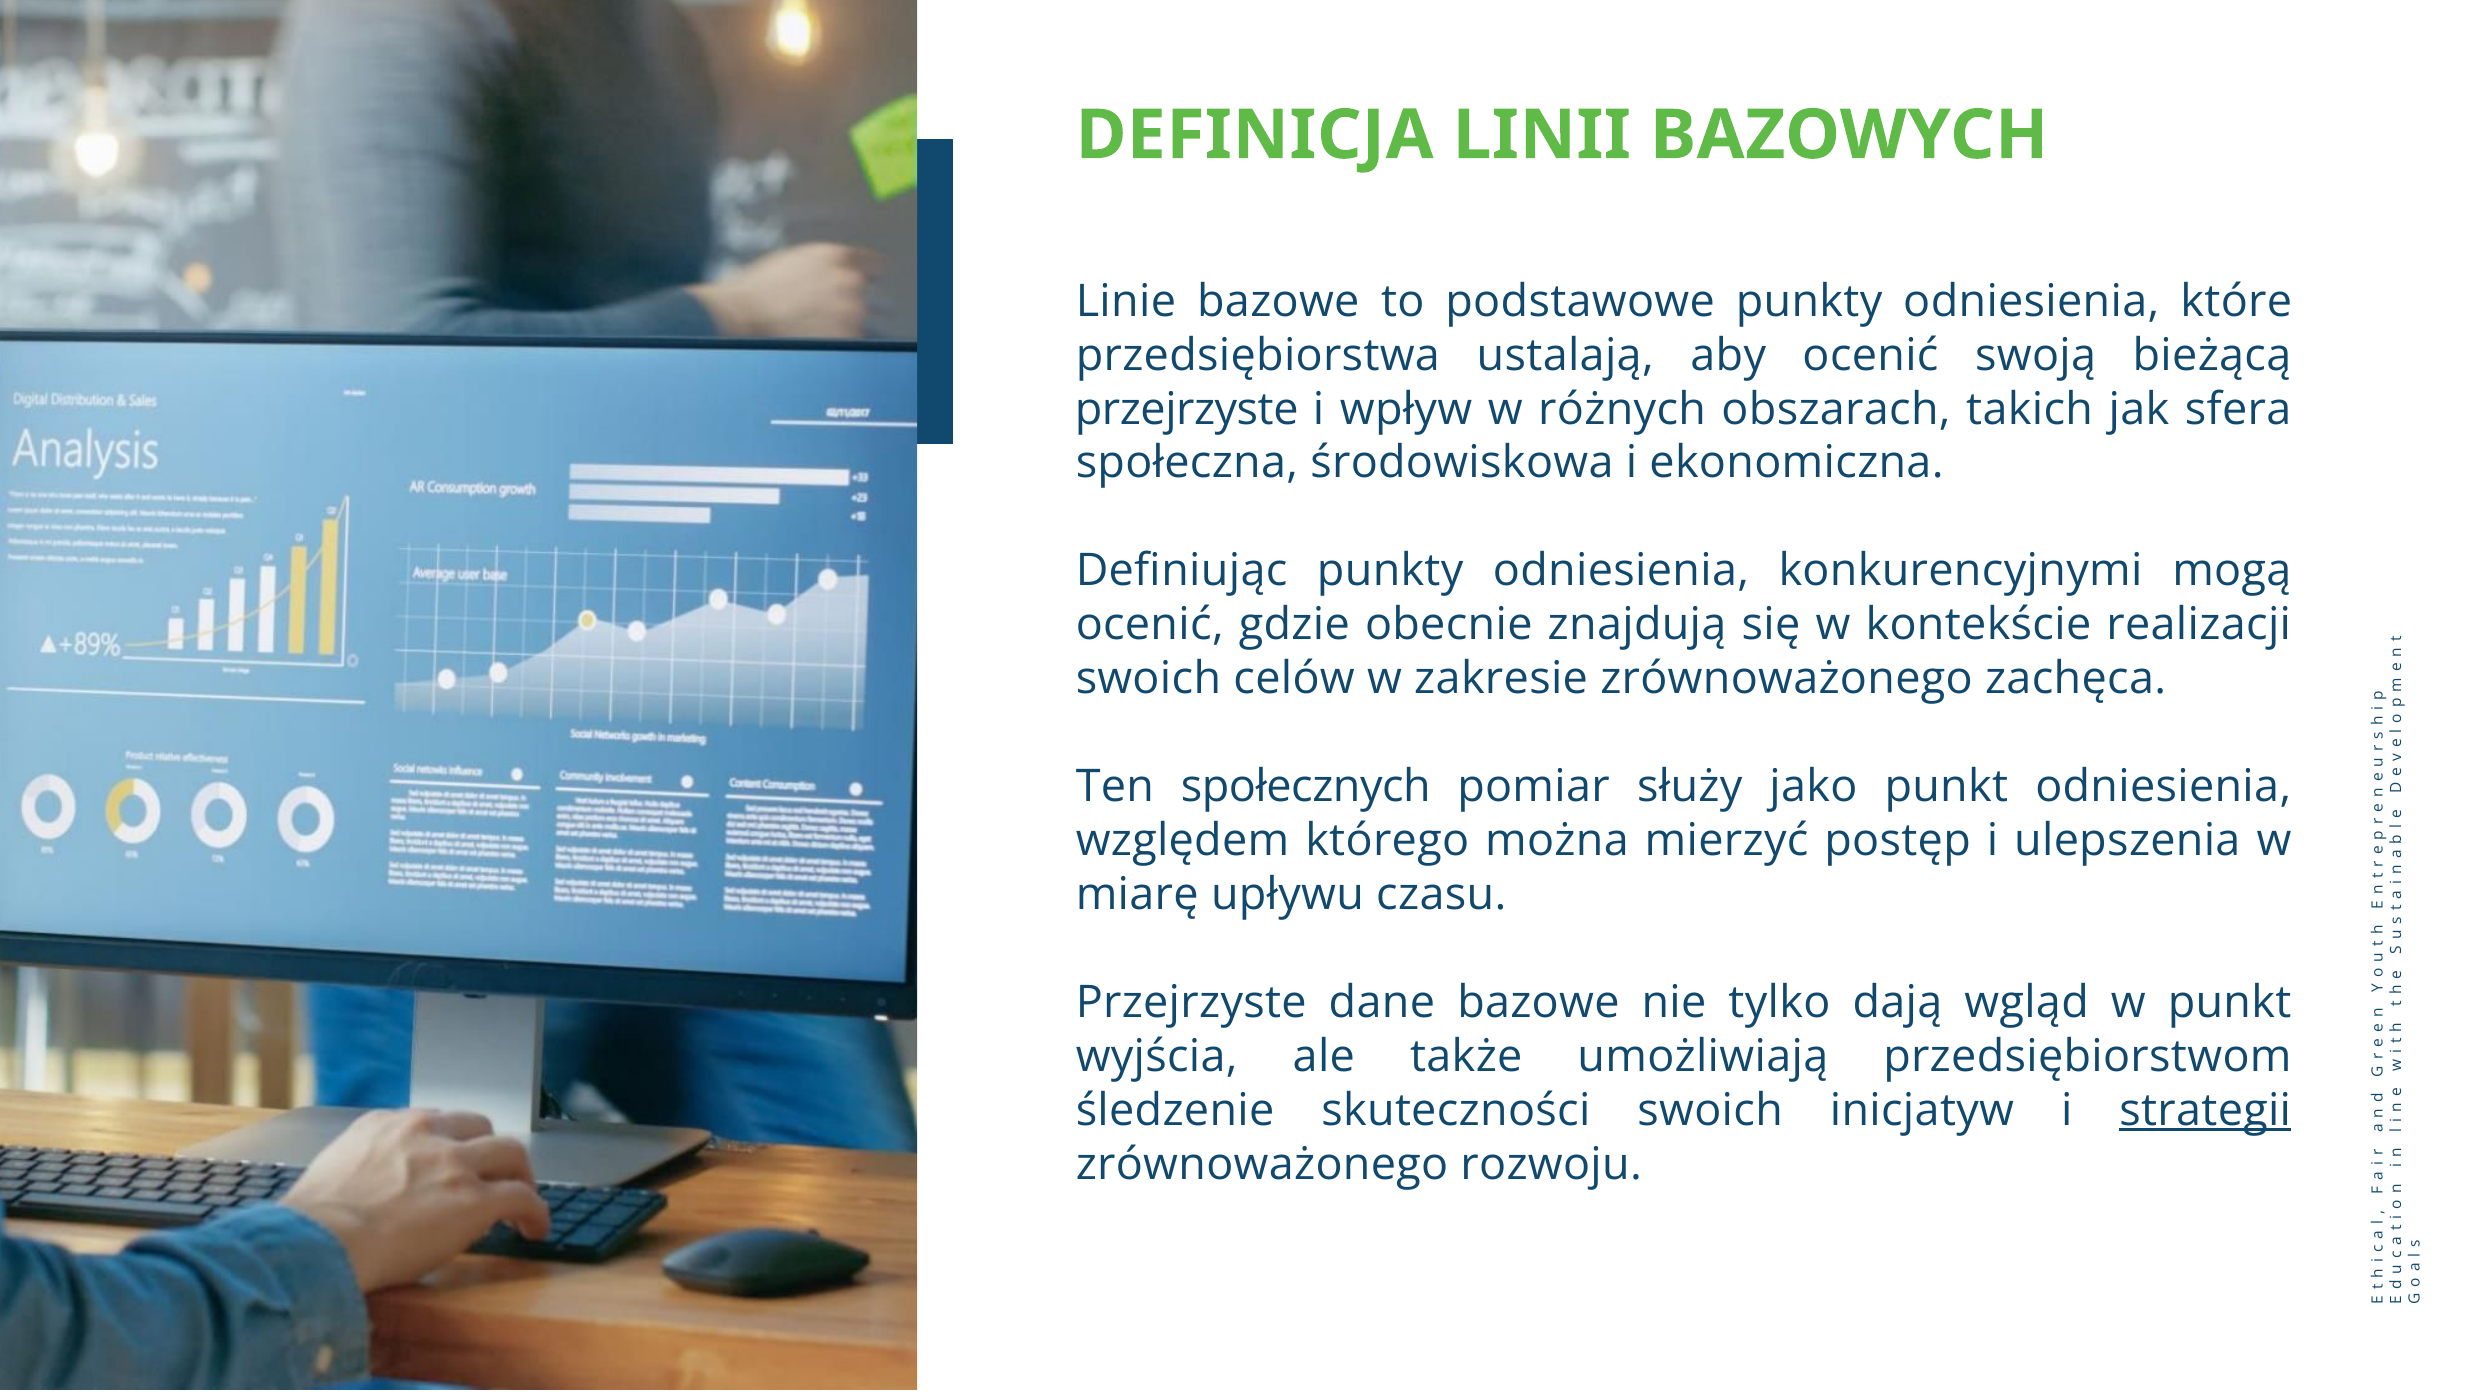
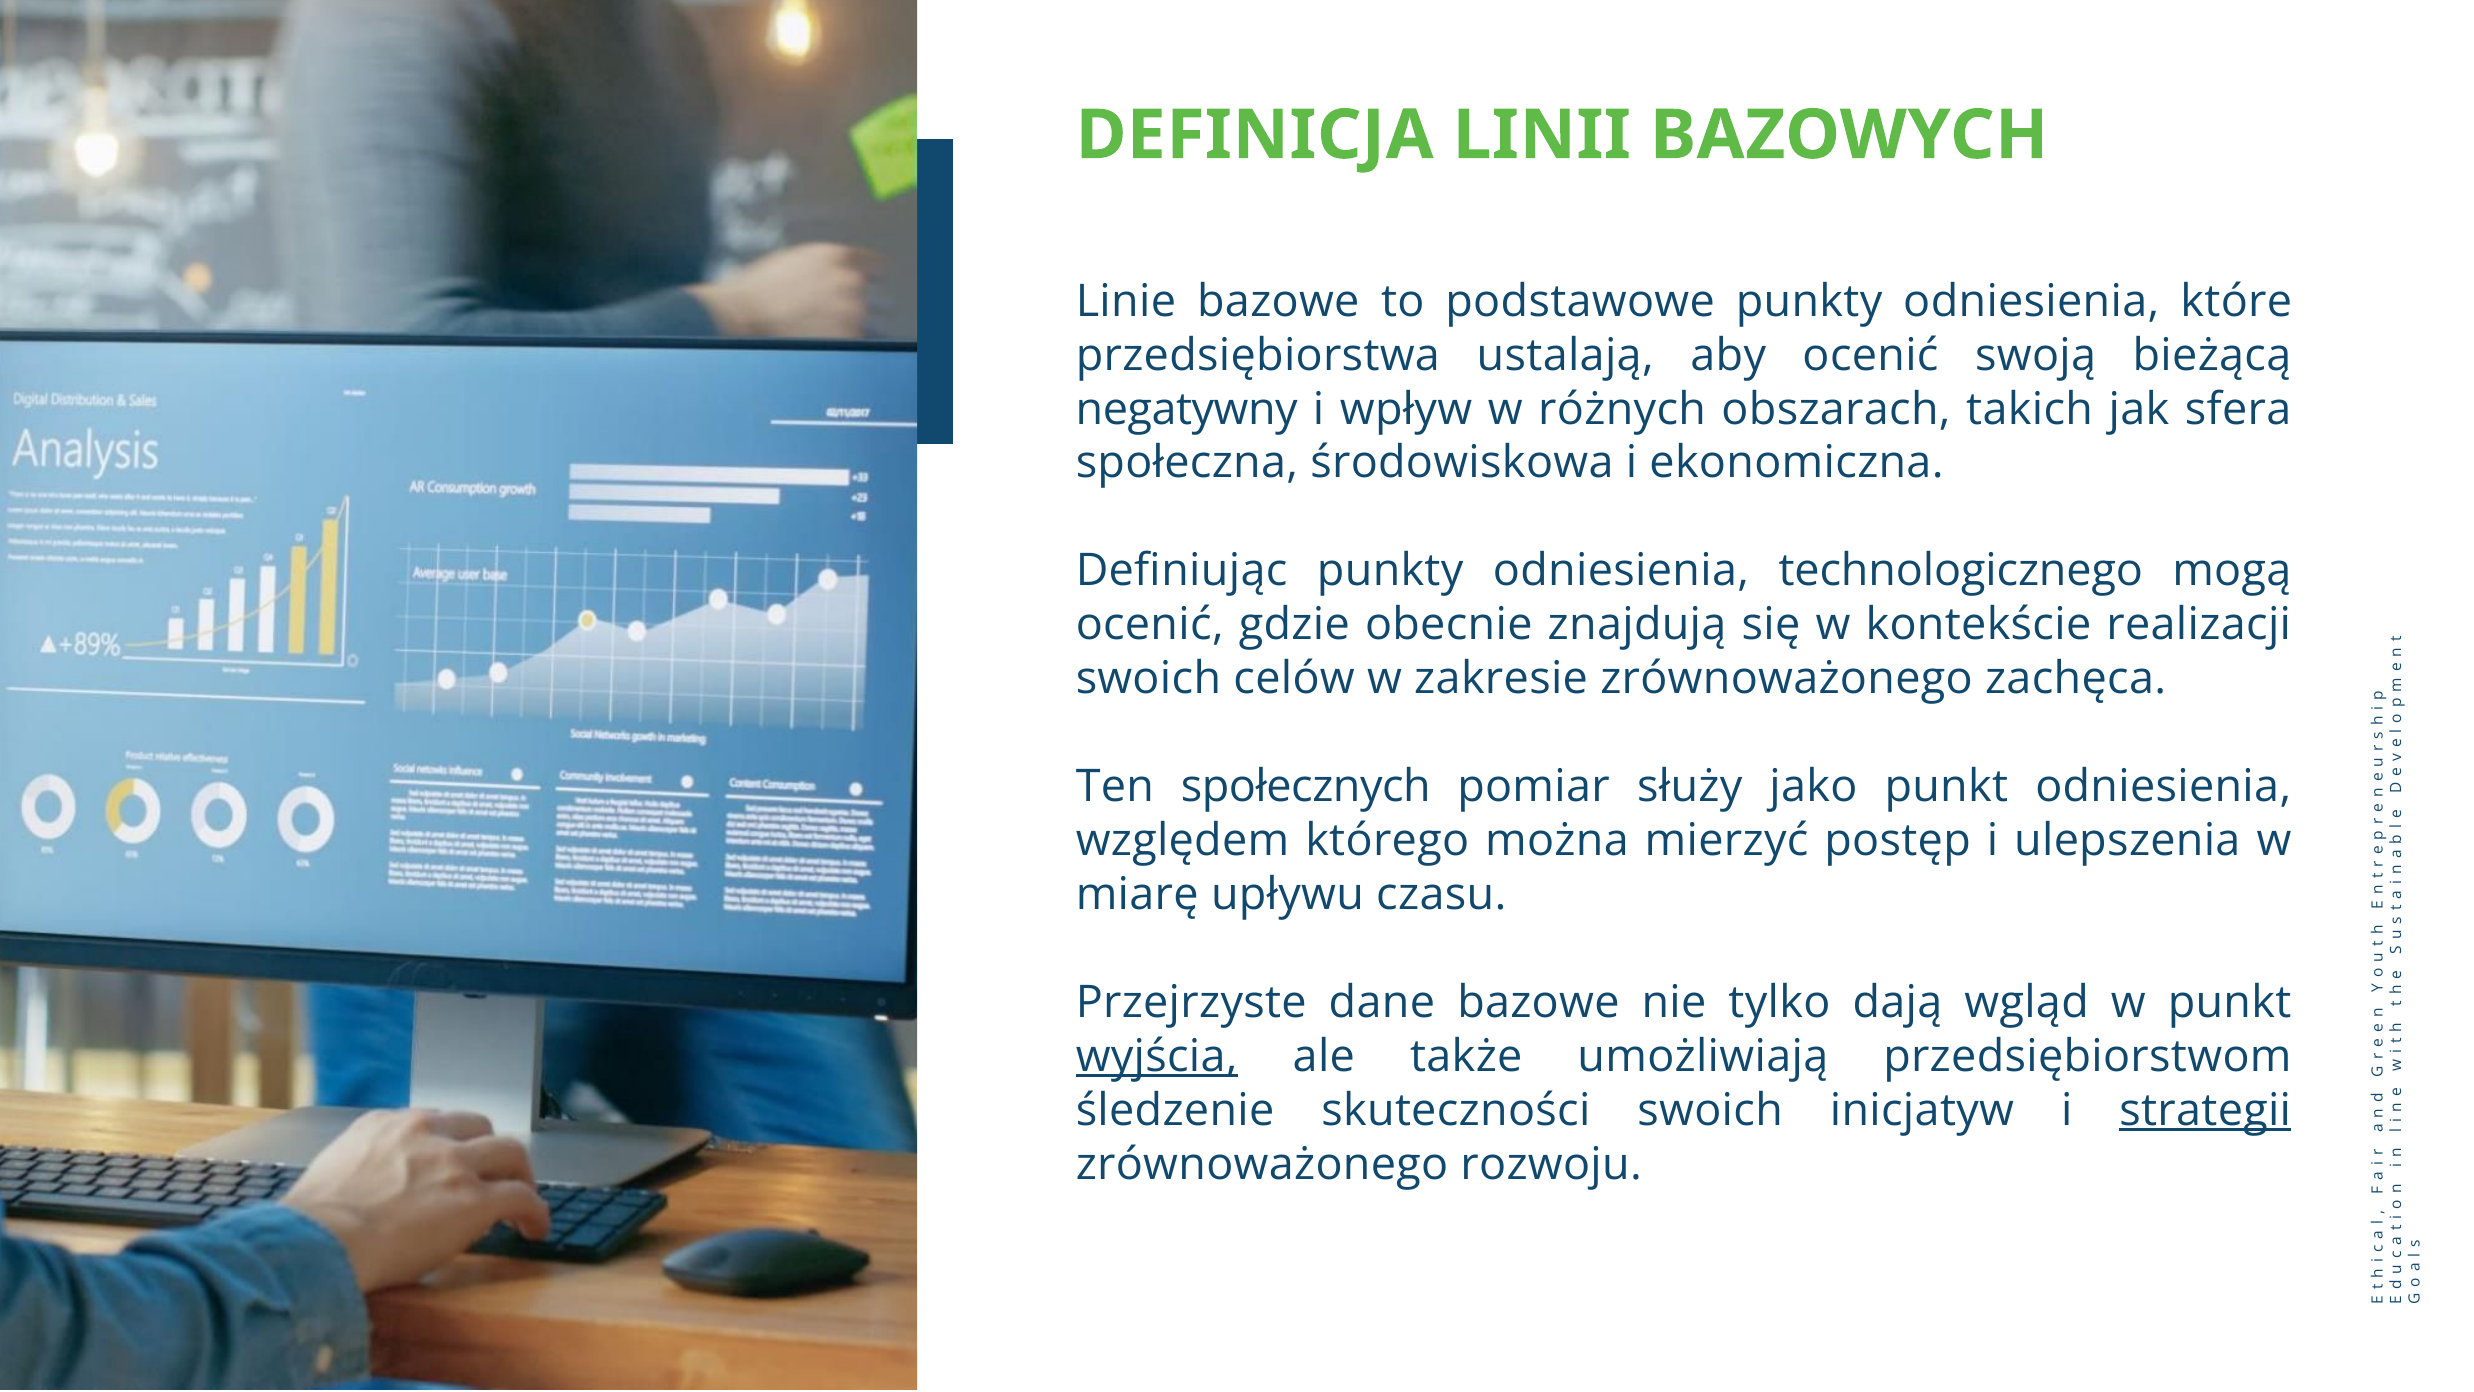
przejrzyste at (1187, 409): przejrzyste -> negatywny
konkurencyjnymi: konkurencyjnymi -> technologicznego
wyjścia underline: none -> present
